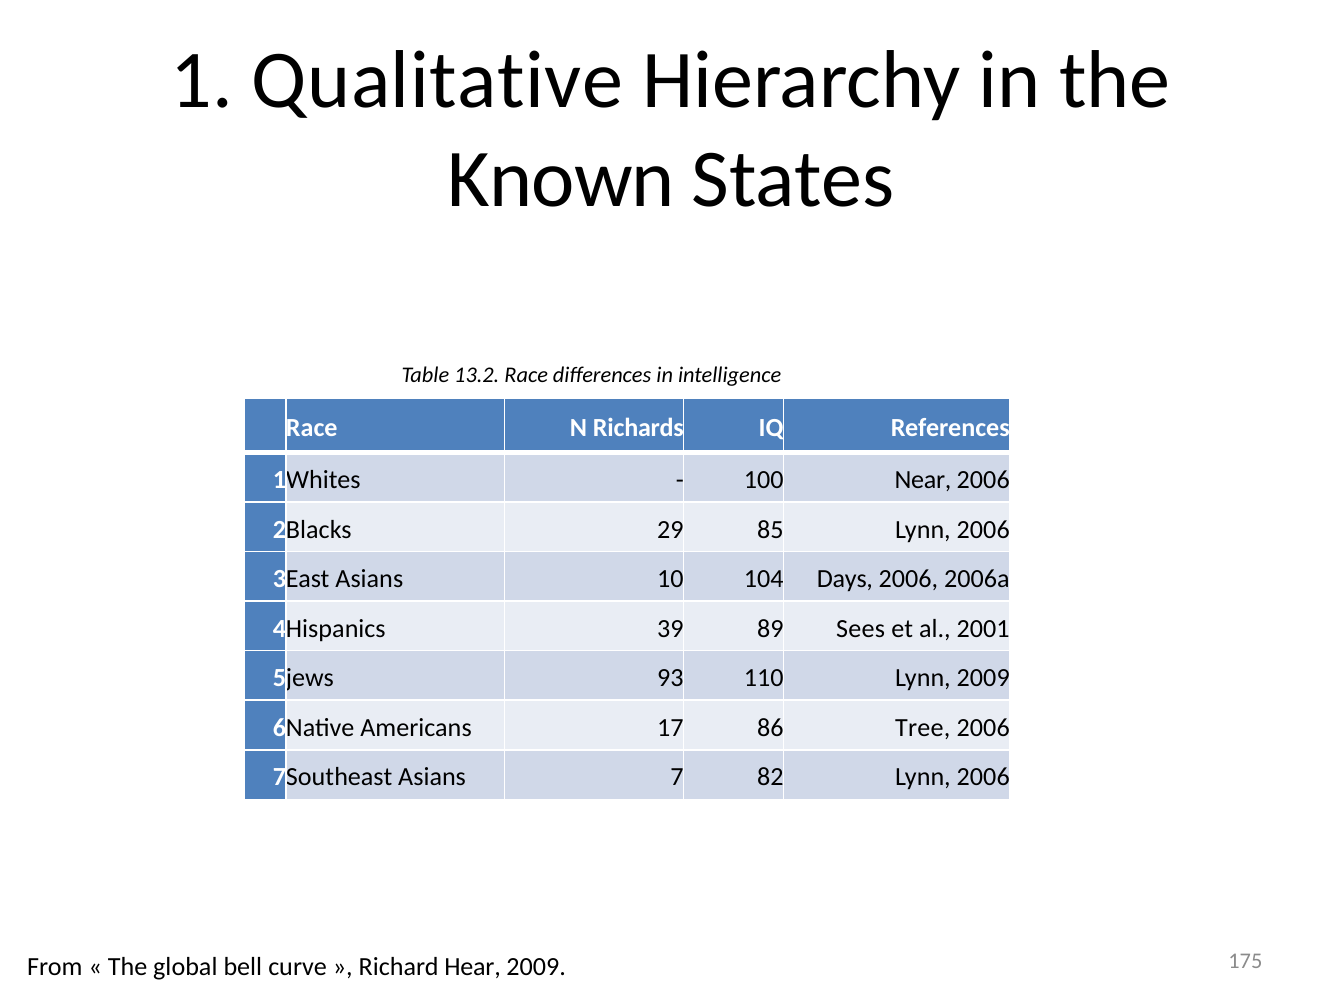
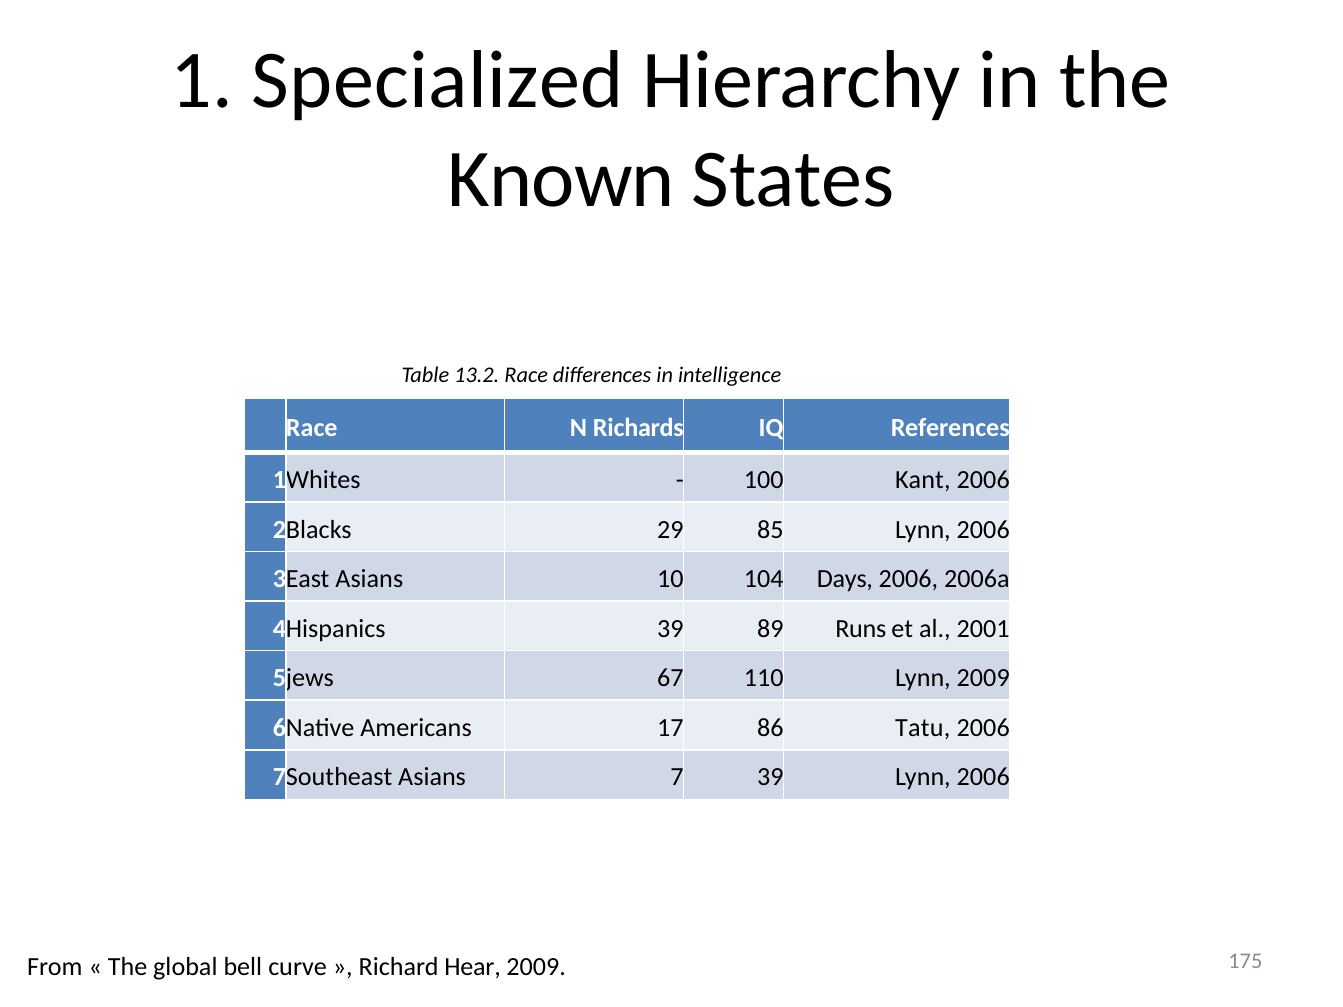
Qualitative: Qualitative -> Specialized
Near: Near -> Kant
Sees: Sees -> Runs
93: 93 -> 67
Tree: Tree -> Tatu
7 82: 82 -> 39
